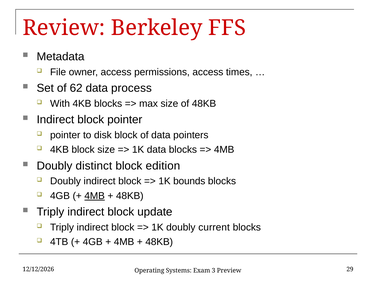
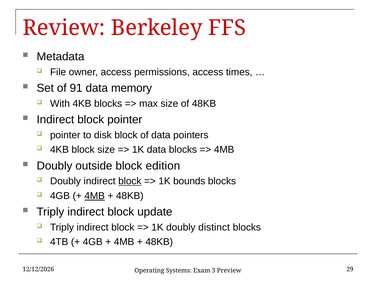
62: 62 -> 91
process: process -> memory
distinct: distinct -> outside
block at (130, 181) underline: none -> present
current: current -> distinct
